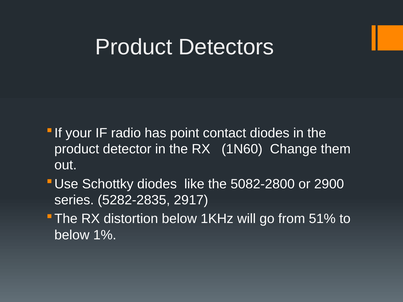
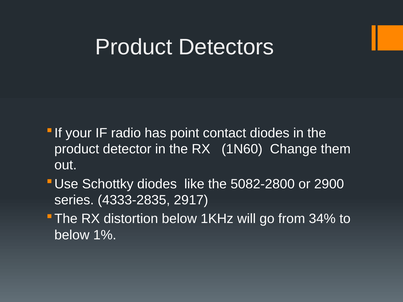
5282-2835: 5282-2835 -> 4333-2835
51%: 51% -> 34%
